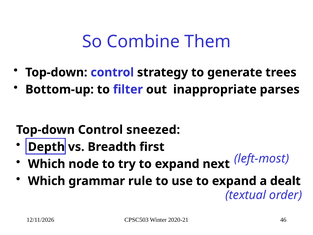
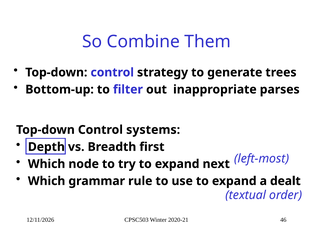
sneezed: sneezed -> systems
